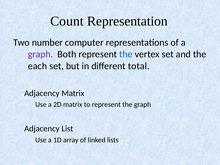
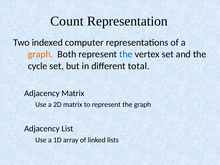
number: number -> indexed
graph at (40, 54) colour: purple -> orange
each: each -> cycle
